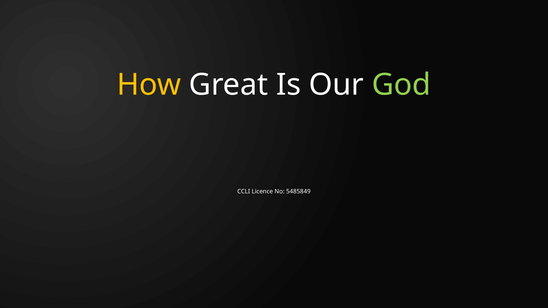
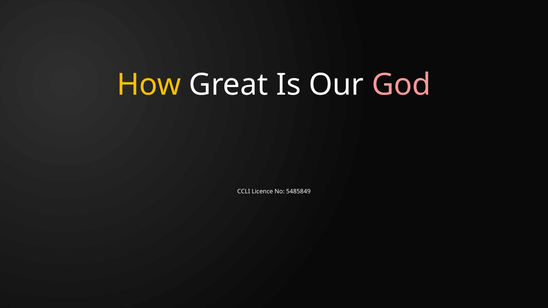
God colour: light green -> pink
